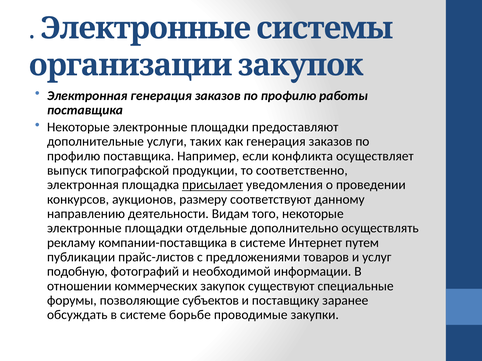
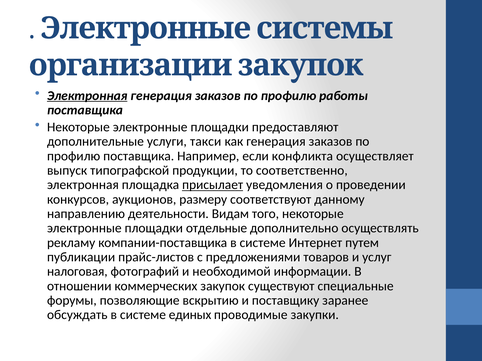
Электронная at (87, 96) underline: none -> present
таких: таких -> такси
подобную: подобную -> налоговая
субъектов: субъектов -> вскрытию
борьбе: борьбе -> единых
